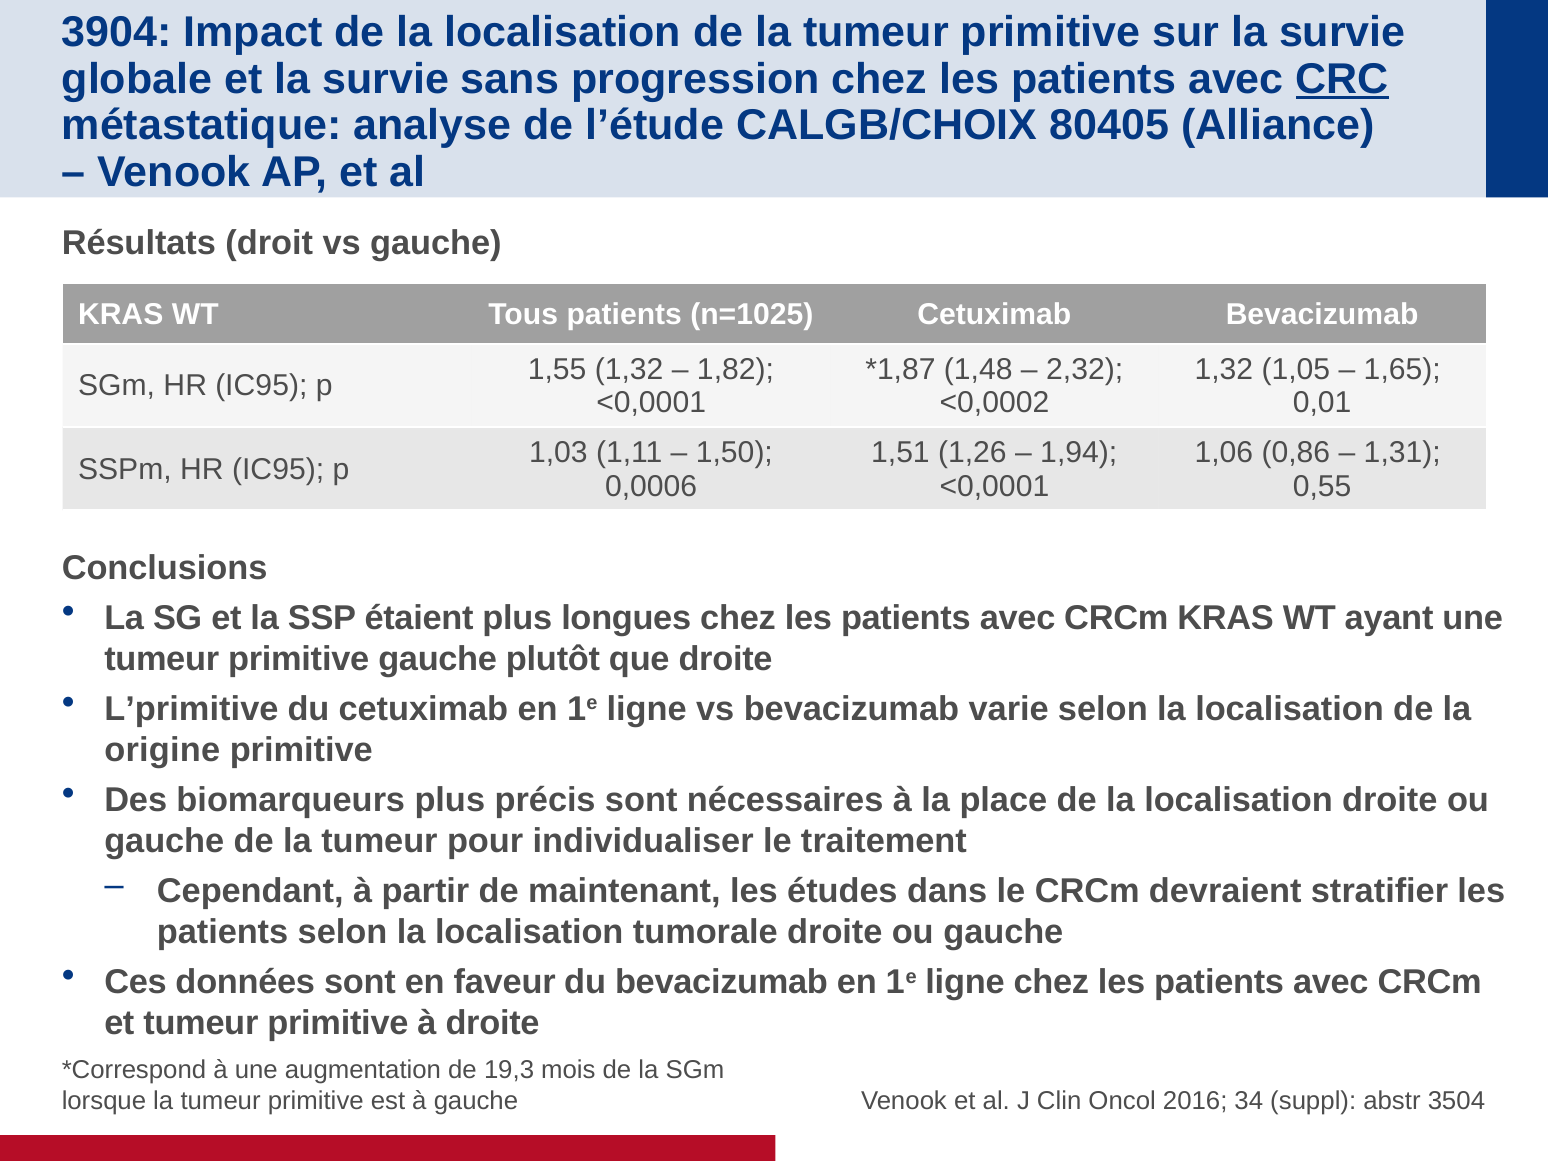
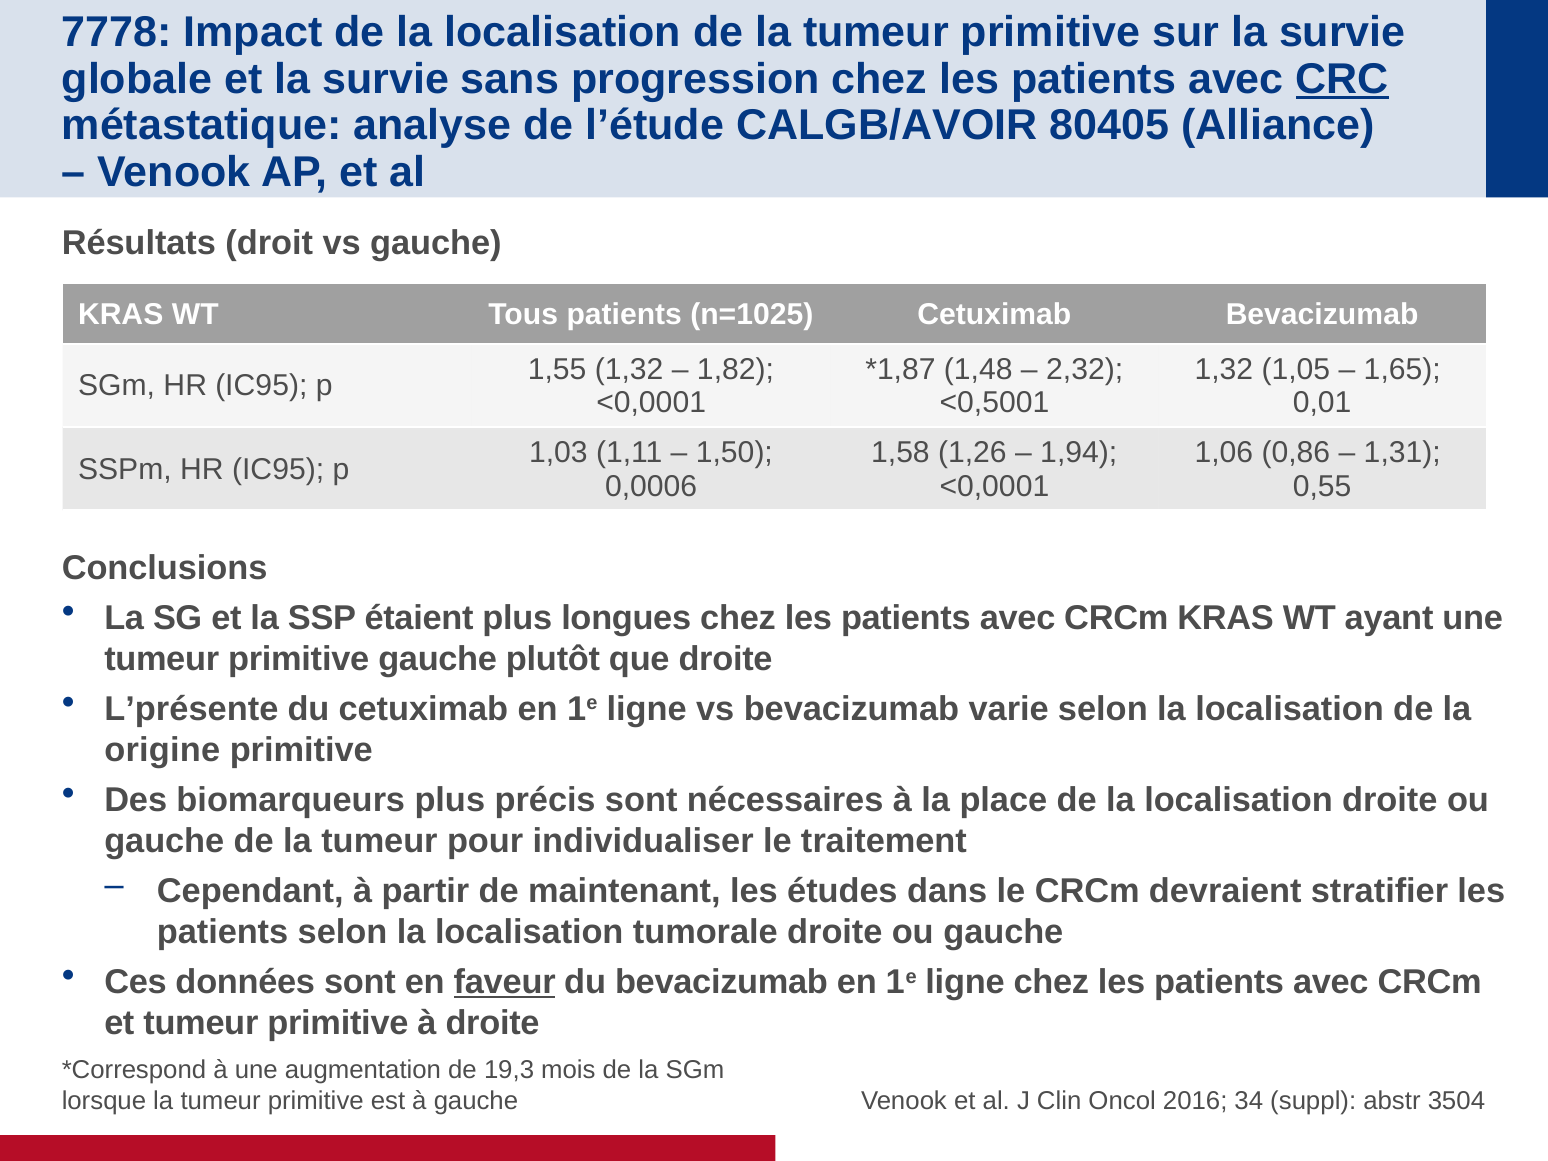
3904: 3904 -> 7778
CALGB/CHOIX: CALGB/CHOIX -> CALGB/AVOIR
<0,0002: <0,0002 -> <0,5001
1,51: 1,51 -> 1,58
L’primitive: L’primitive -> L’présente
faveur underline: none -> present
